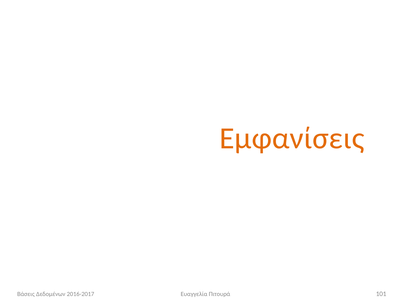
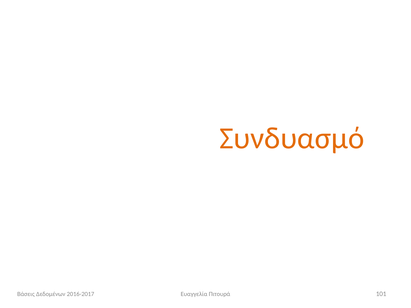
Εμφανίσεις: Εμφανίσεις -> Συνδυασμό
